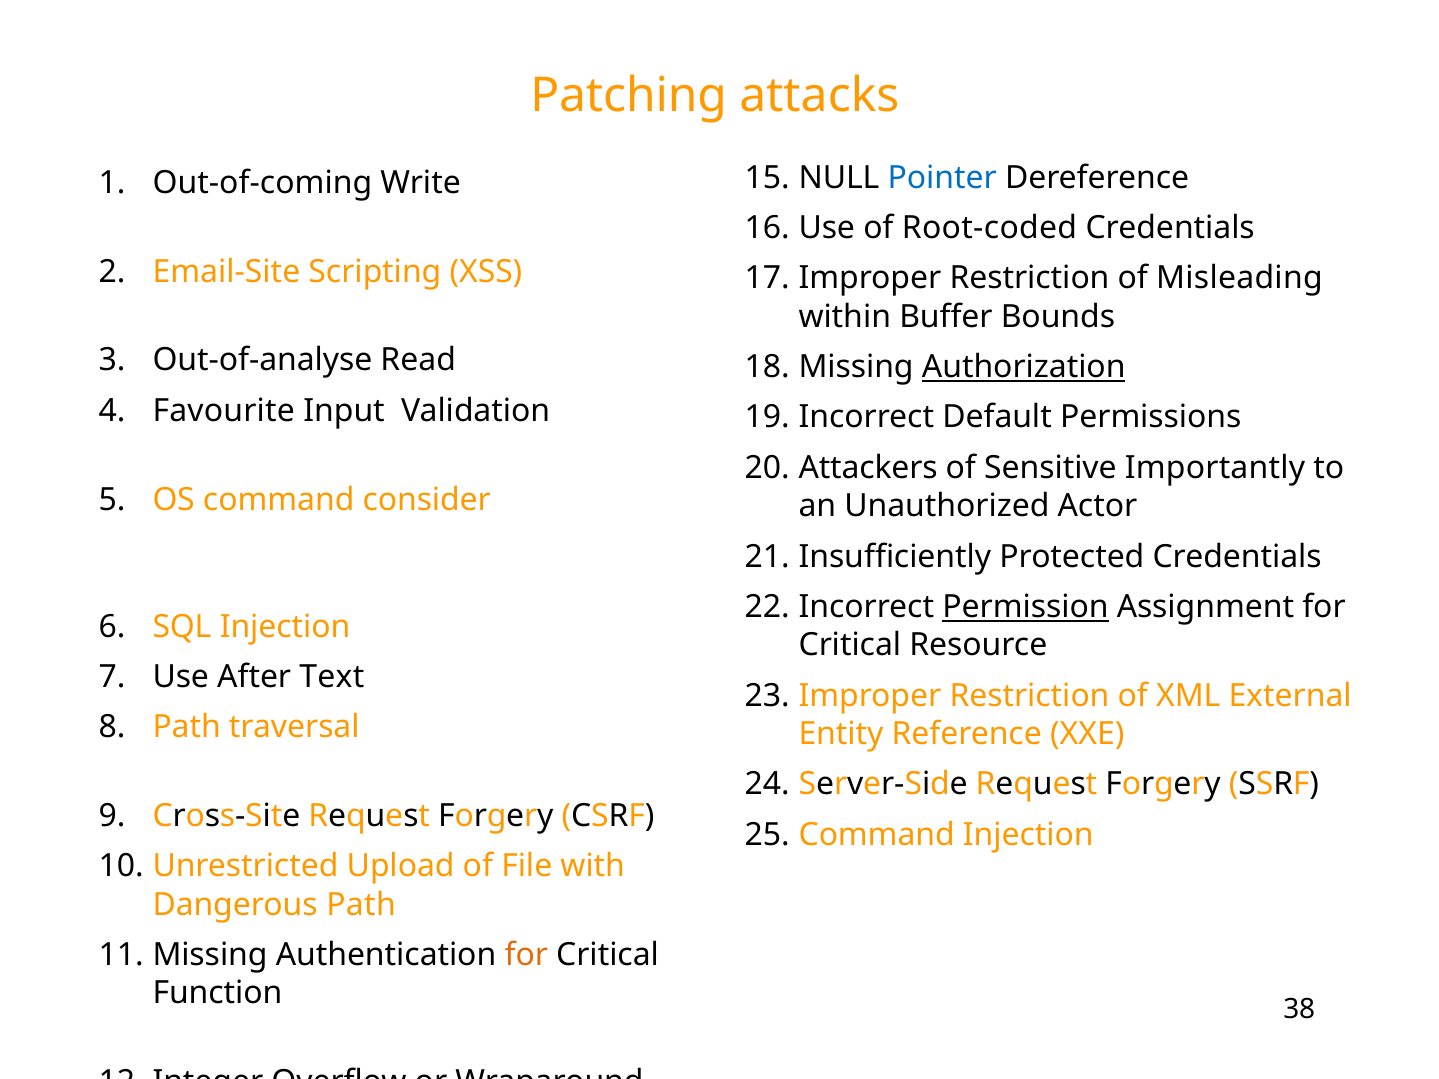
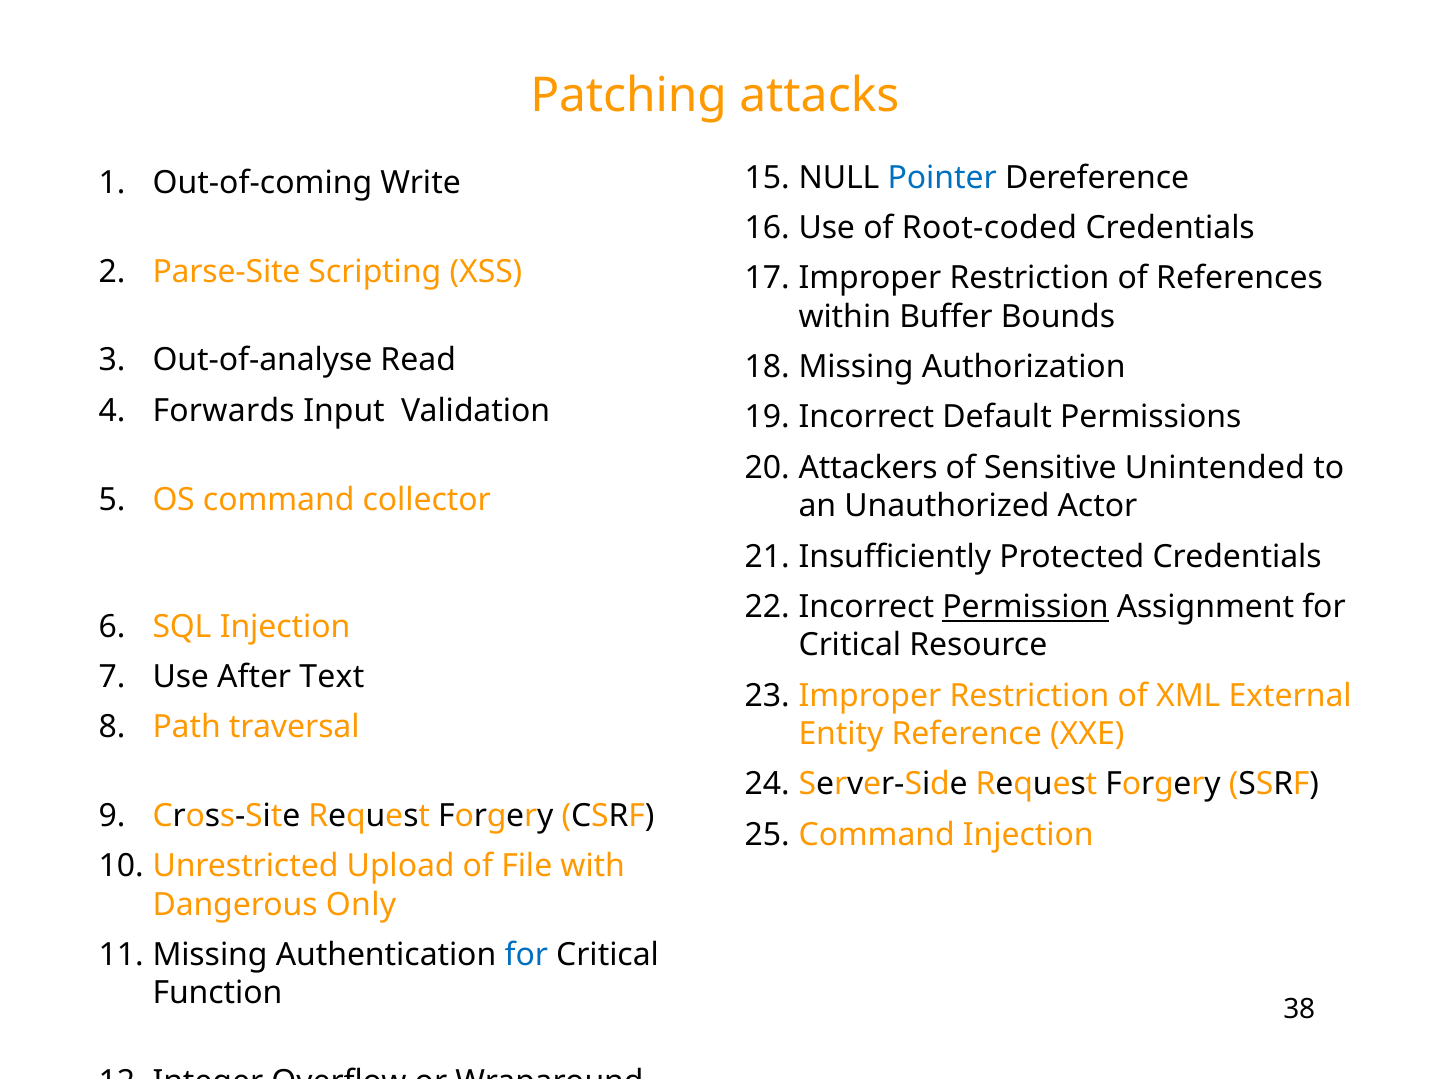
Email-Site: Email-Site -> Parse-Site
Misleading: Misleading -> References
Authorization underline: present -> none
Favourite: Favourite -> Forwards
Importantly: Importantly -> Unintended
consider: consider -> collector
Dangerous Path: Path -> Only
for at (526, 955) colour: orange -> blue
